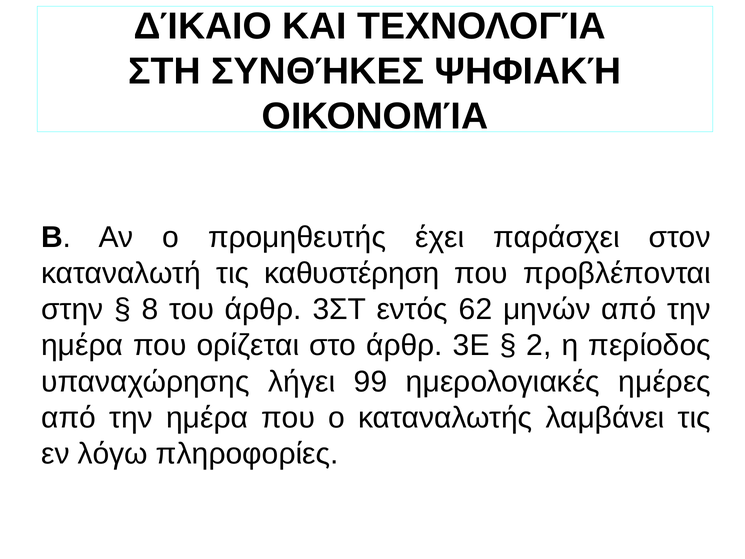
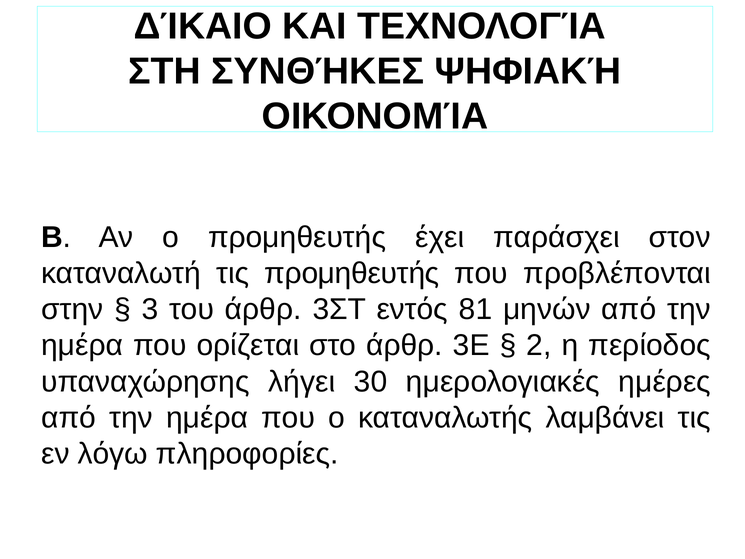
τις καθυστέρηση: καθυστέρηση -> προμηθευτής
8: 8 -> 3
62: 62 -> 81
99: 99 -> 30
